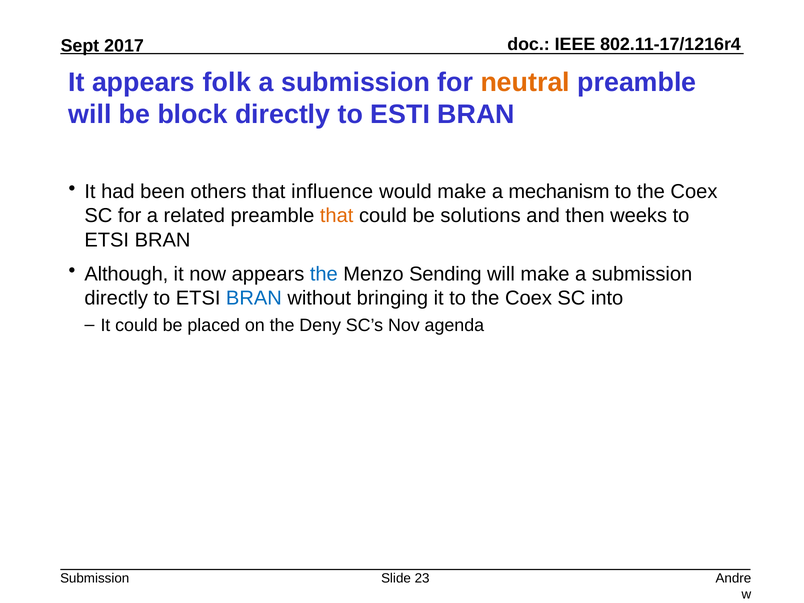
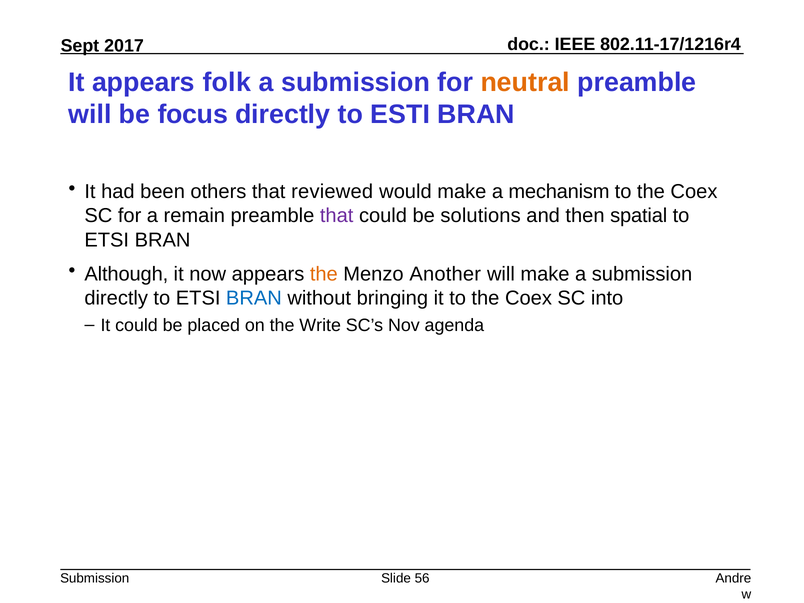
block: block -> focus
influence: influence -> reviewed
related: related -> remain
that at (337, 216) colour: orange -> purple
weeks: weeks -> spatial
the at (324, 274) colour: blue -> orange
Sending: Sending -> Another
Deny: Deny -> Write
23: 23 -> 56
